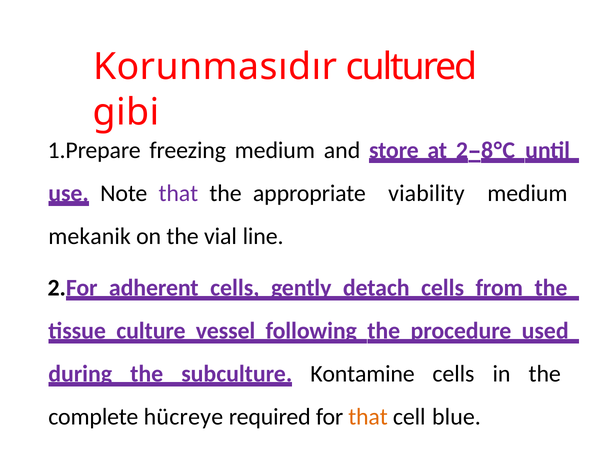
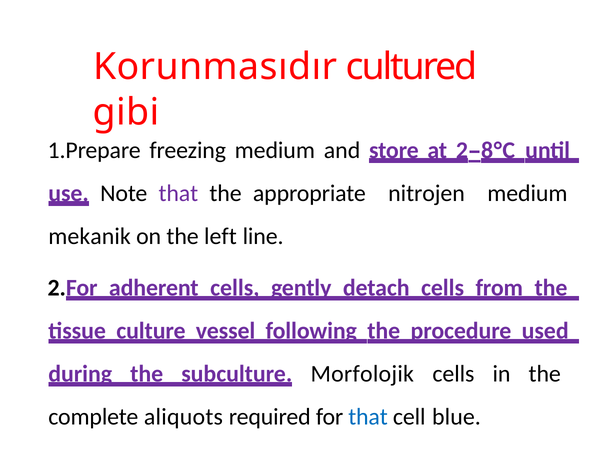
viability: viability -> nitrojen
vial: vial -> left
Kontamine: Kontamine -> Morfolojik
hücreye: hücreye -> aliquots
that at (368, 417) colour: orange -> blue
